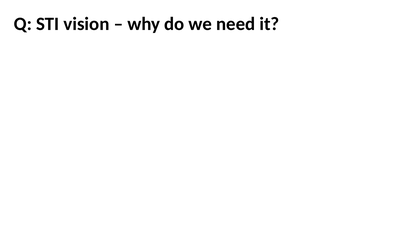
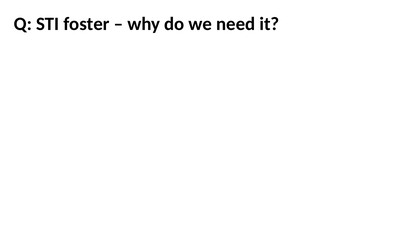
vision: vision -> foster
